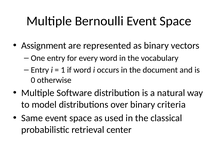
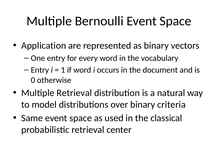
Assignment: Assignment -> Application
Multiple Software: Software -> Retrieval
